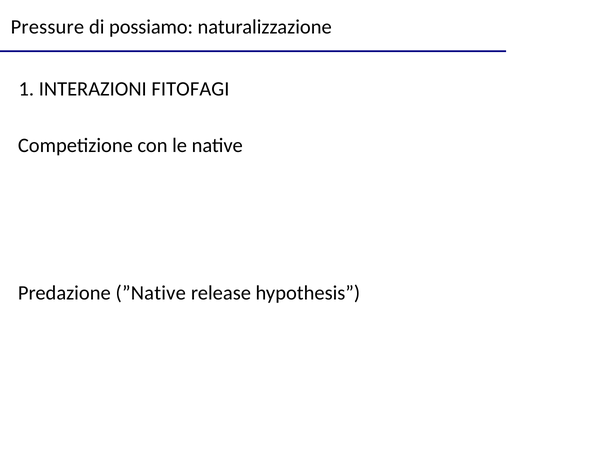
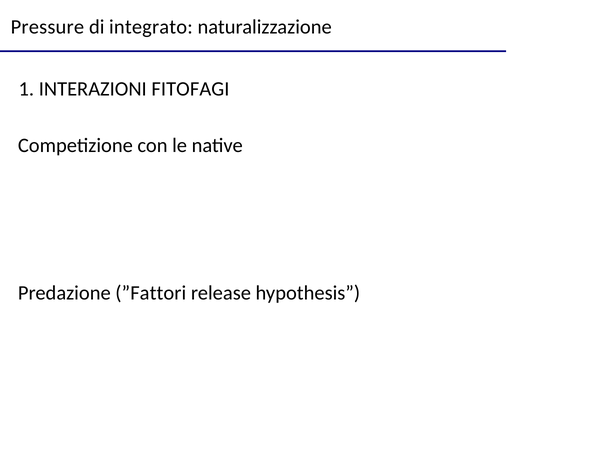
possiamo: possiamo -> integrato
”Native: ”Native -> ”Fattori
